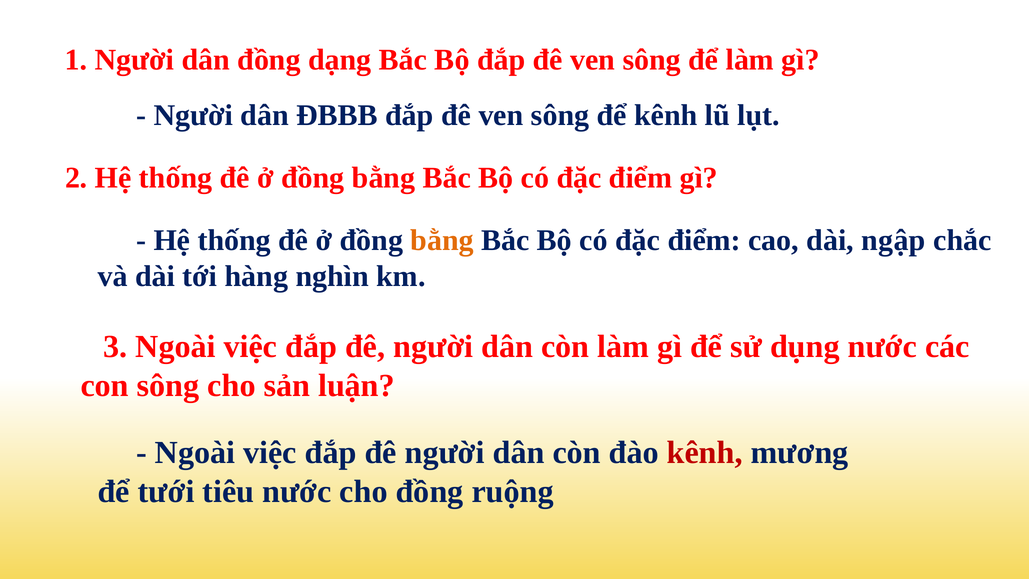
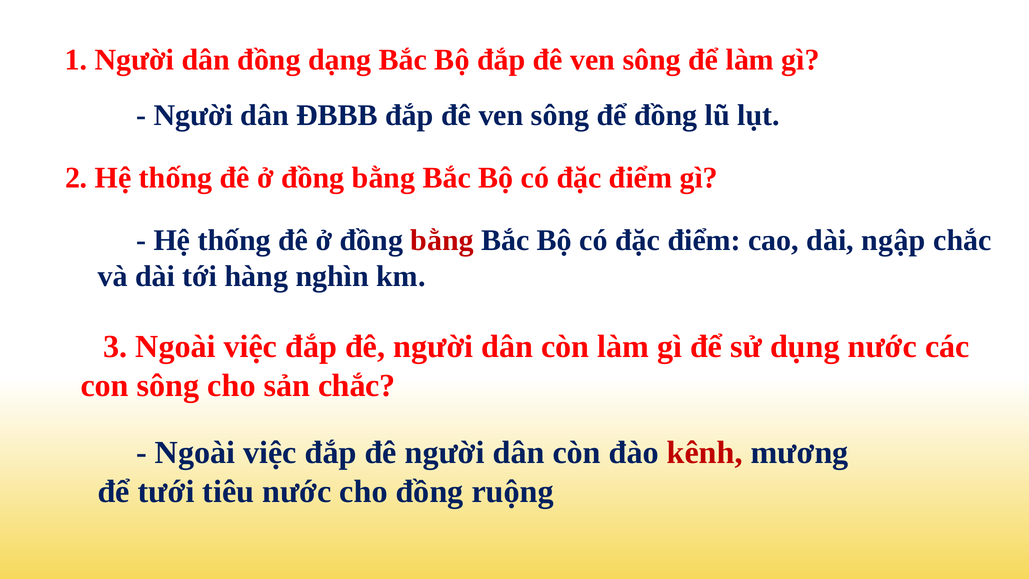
để kênh: kênh -> đồng
bằng at (442, 240) colour: orange -> red
sản luận: luận -> chắc
